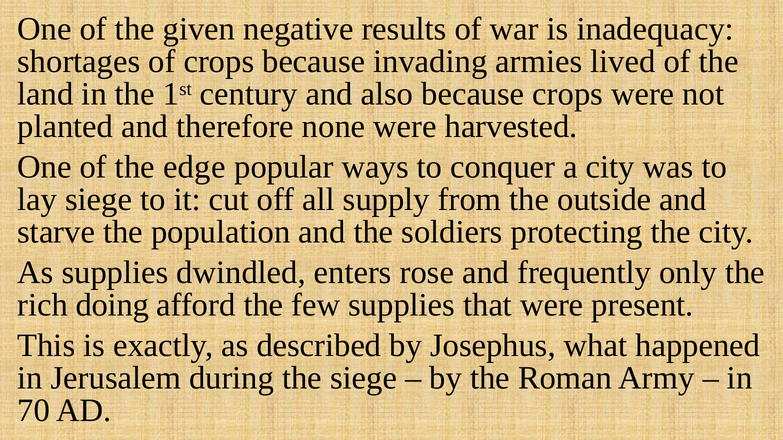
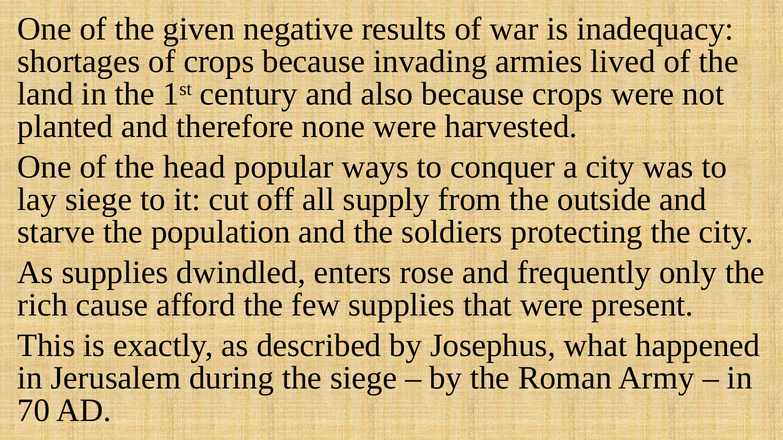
edge: edge -> head
doing: doing -> cause
